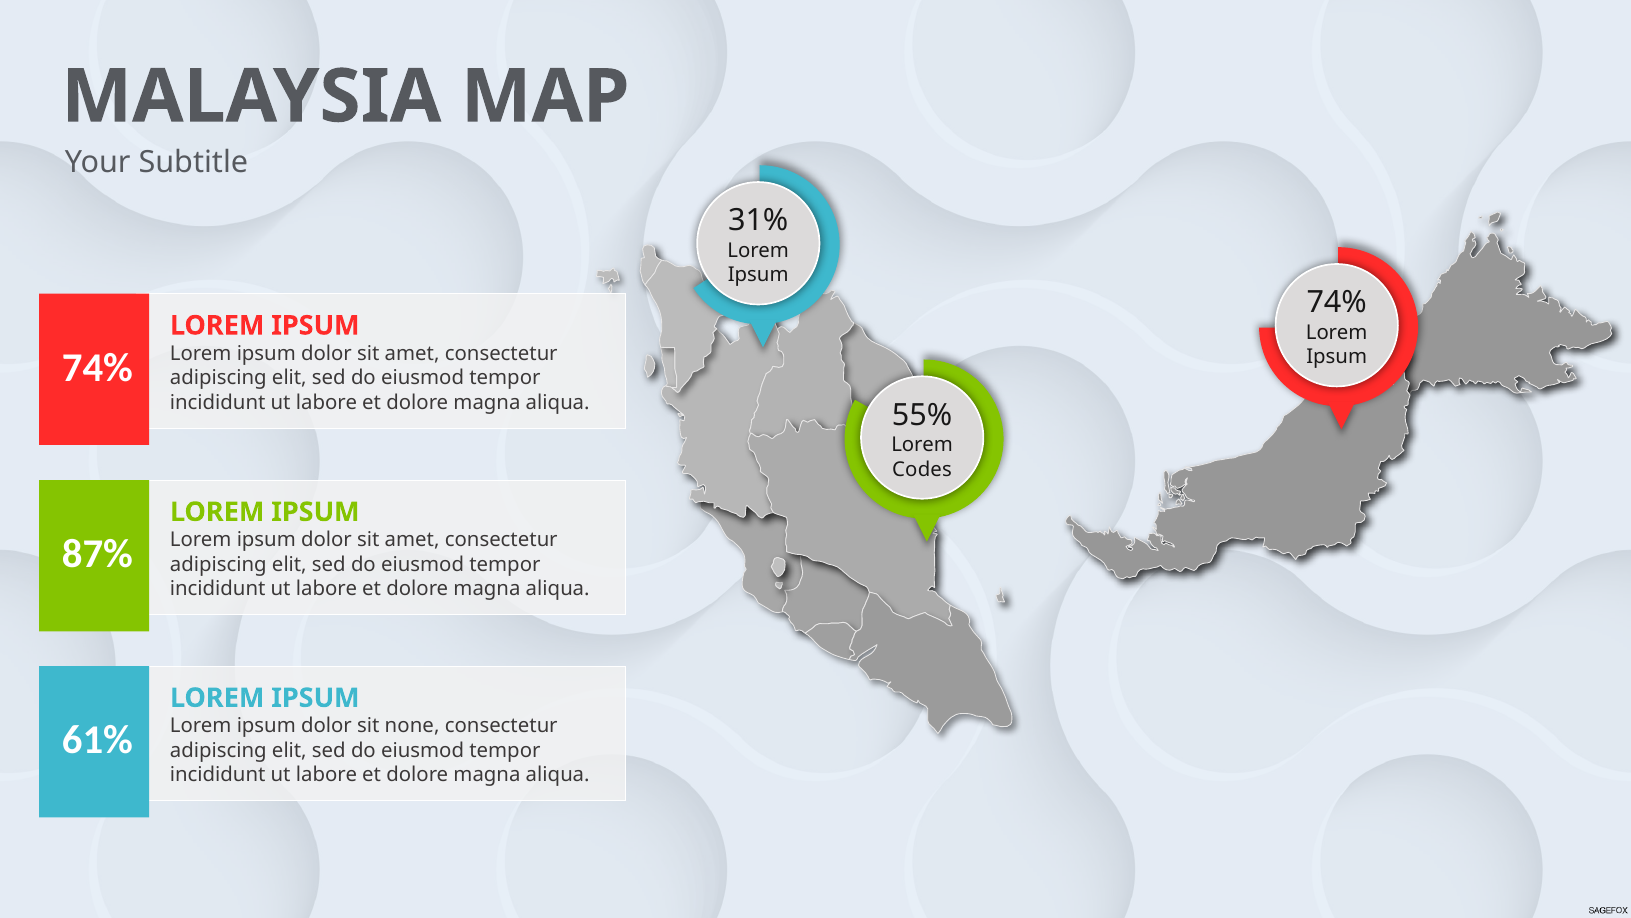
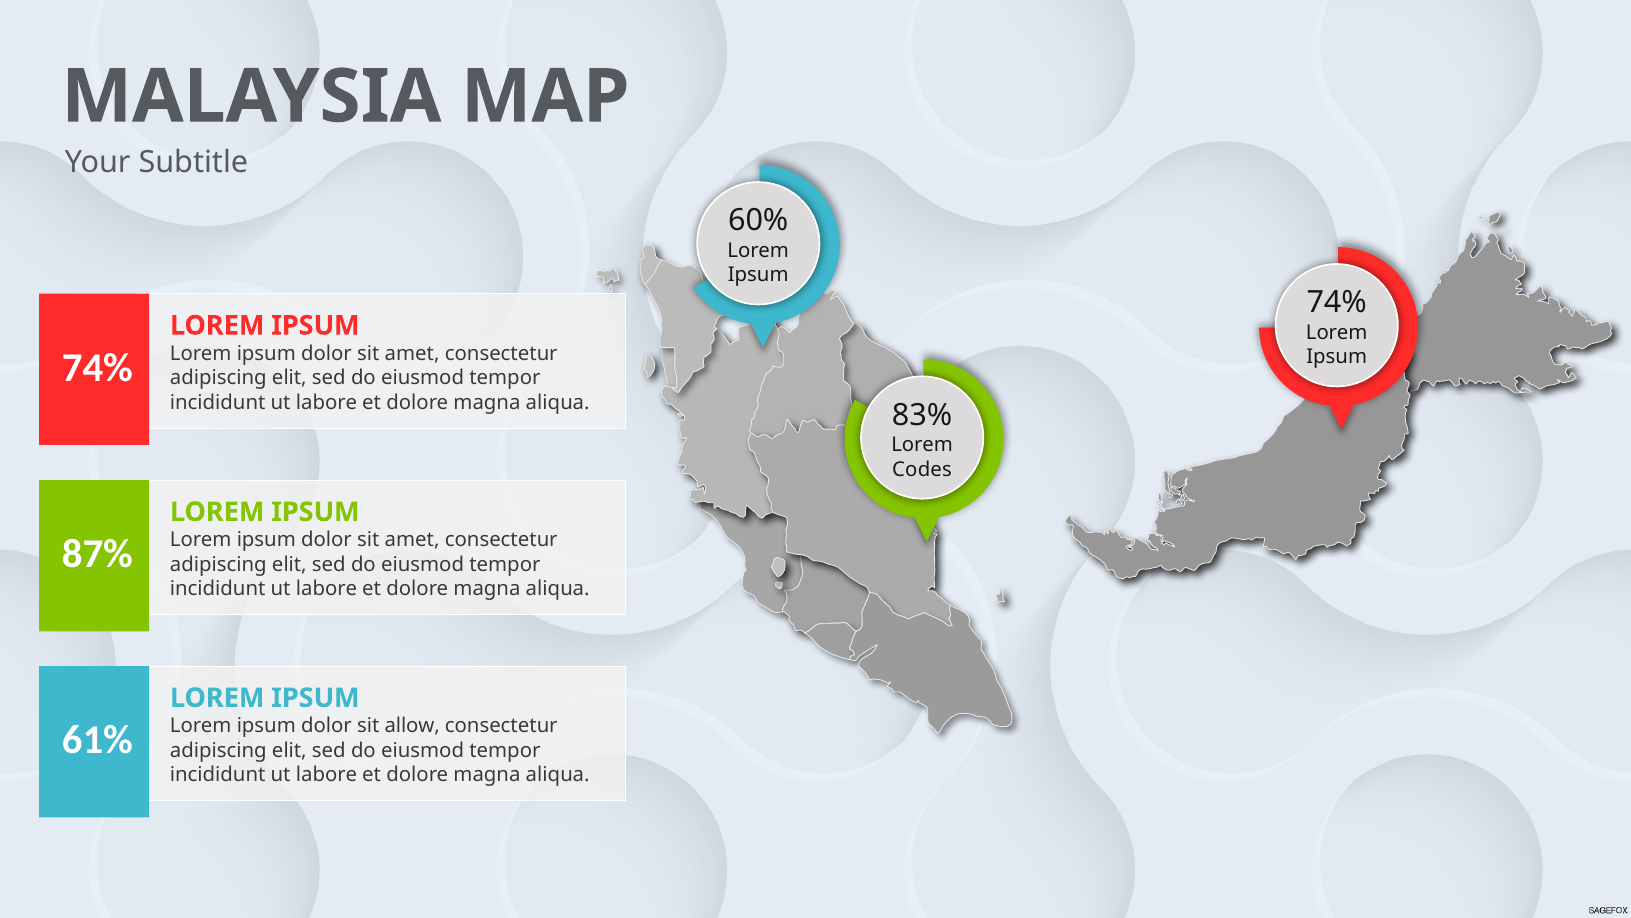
31%: 31% -> 60%
55%: 55% -> 83%
none: none -> allow
